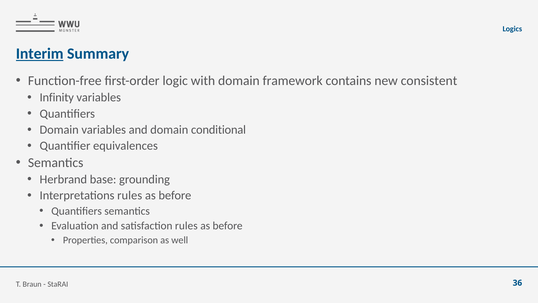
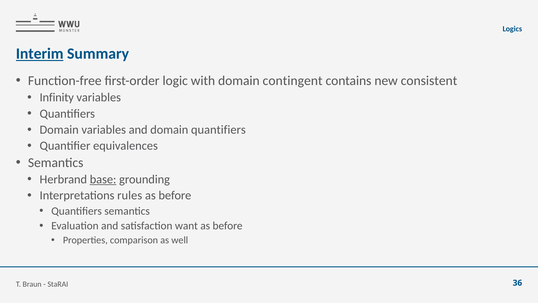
framework: framework -> contingent
domain conditional: conditional -> quantifiers
base underline: none -> present
satisfaction rules: rules -> want
